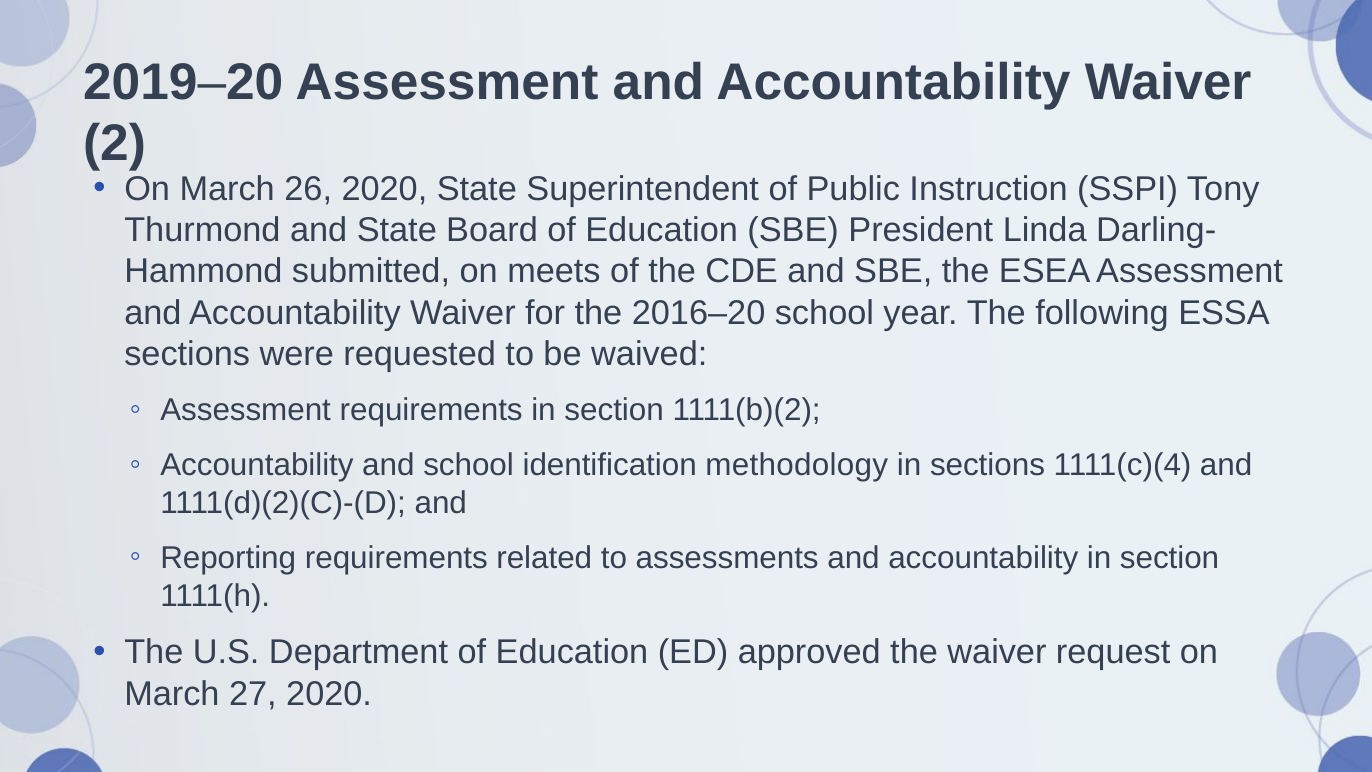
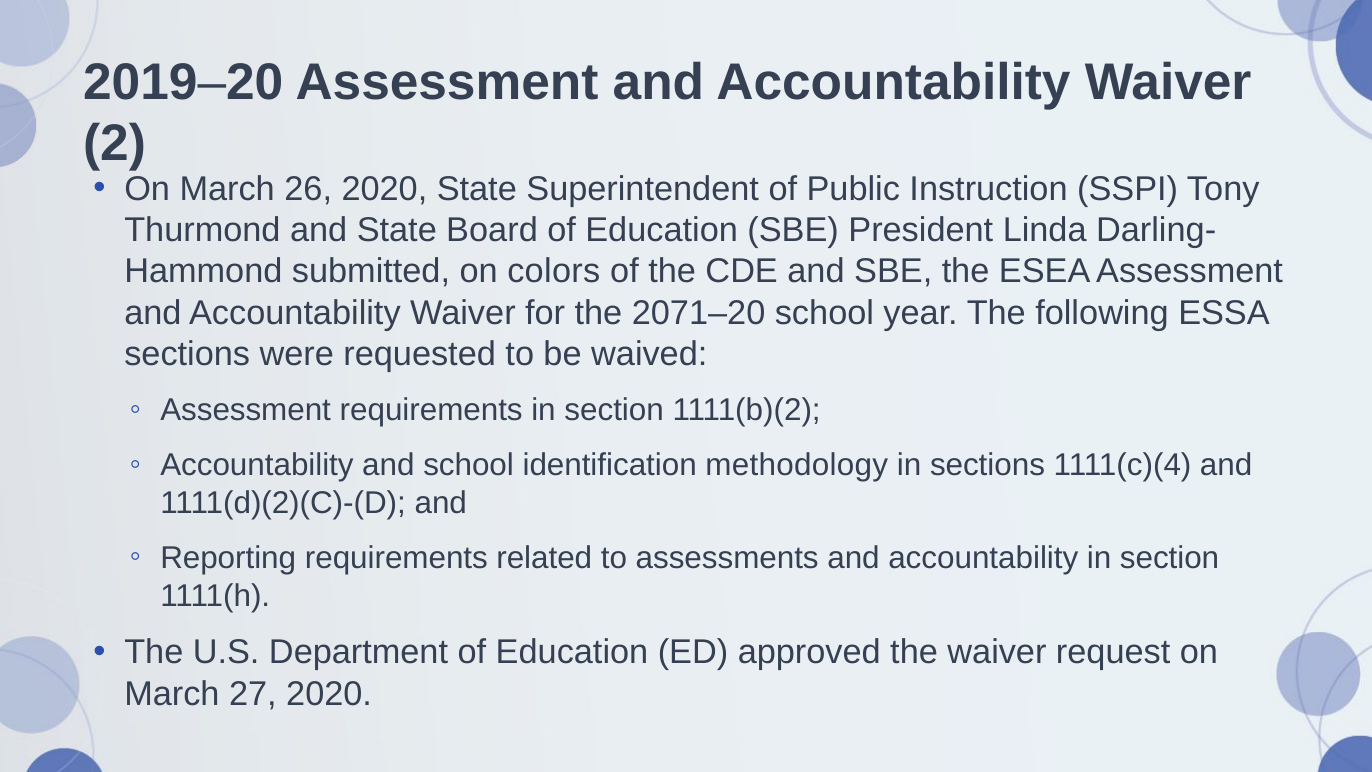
meets: meets -> colors
2016–20: 2016–20 -> 2071–20
